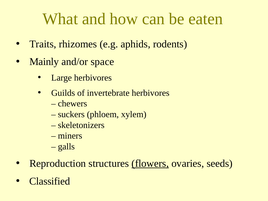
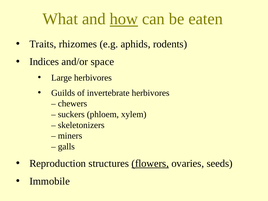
how underline: none -> present
Mainly: Mainly -> Indices
Classified: Classified -> Immobile
